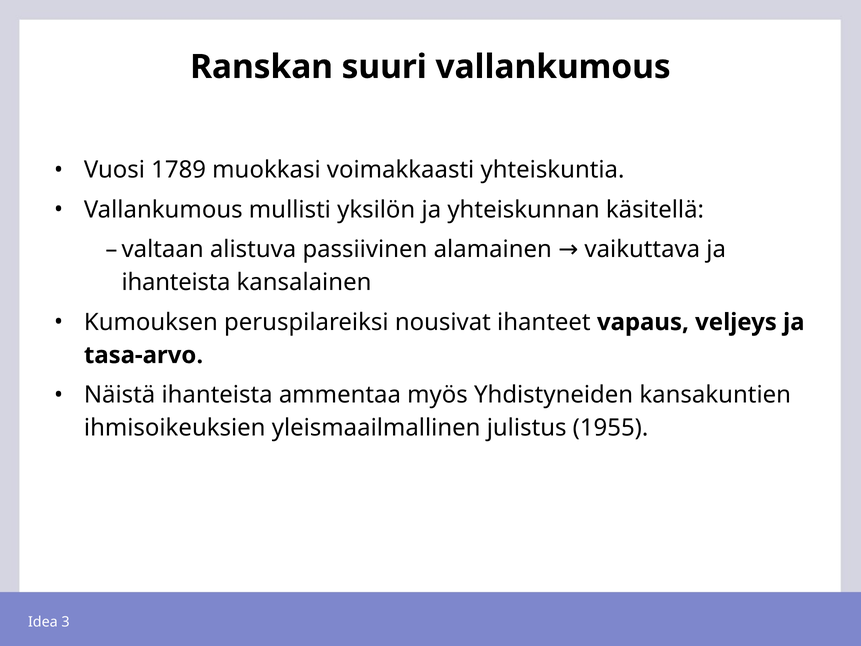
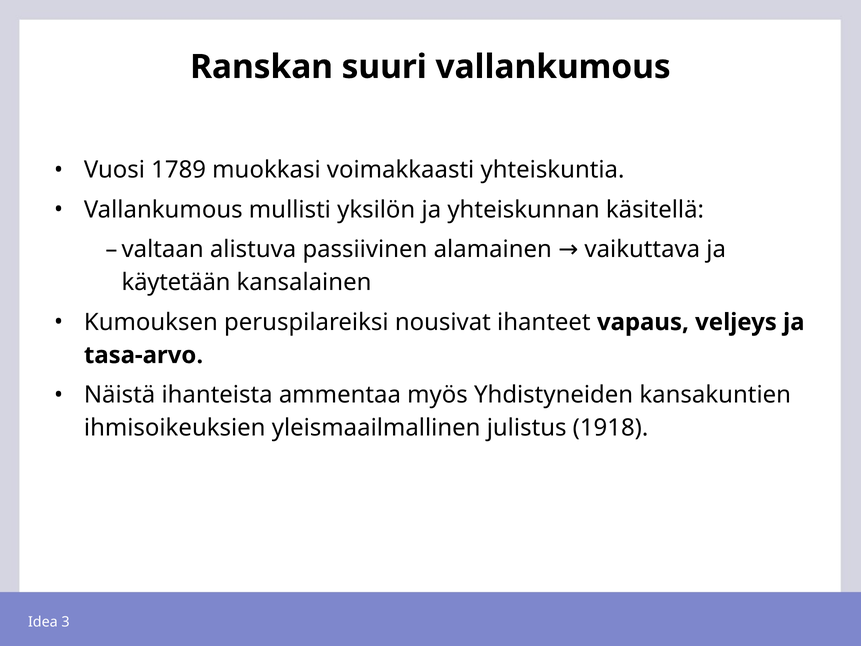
ihanteista at (176, 282): ihanteista -> käytetään
1955: 1955 -> 1918
